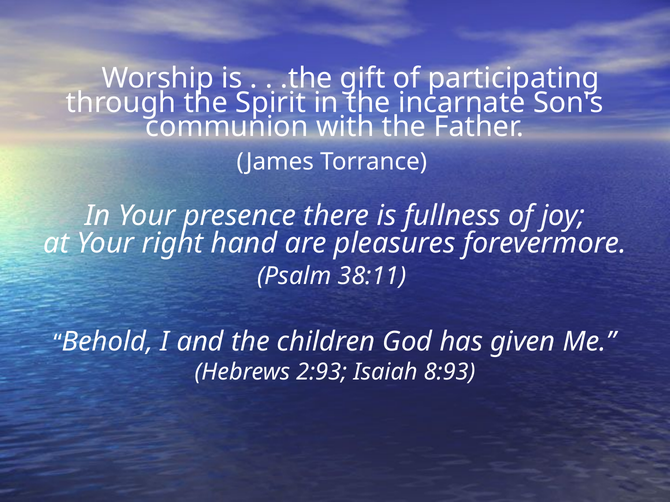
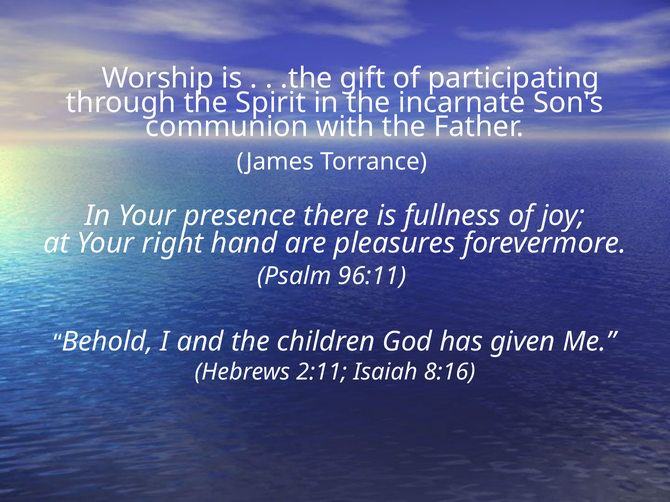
38:11: 38:11 -> 96:11
2:93: 2:93 -> 2:11
8:93: 8:93 -> 8:16
